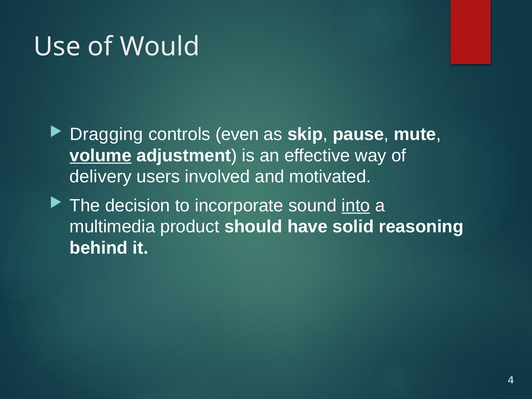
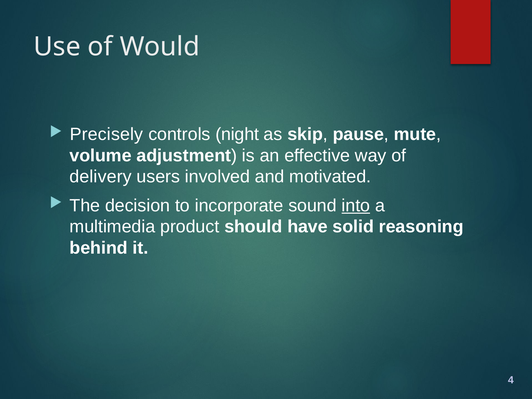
Dragging: Dragging -> Precisely
even: even -> night
volume underline: present -> none
